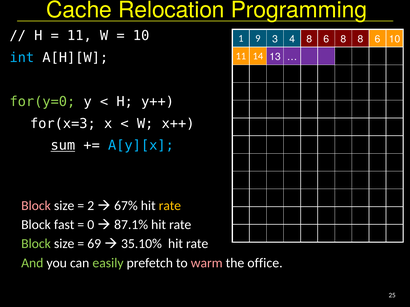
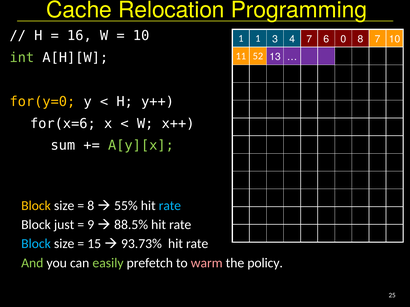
11 at (79, 36): 11 -> 16
1 9: 9 -> 1
4 8: 8 -> 7
6 8: 8 -> 0
6 at (377, 39): 6 -> 7
int colour: light blue -> light green
14: 14 -> 52
for(y=0 colour: light green -> yellow
for(x=3: for(x=3 -> for(x=6
sum underline: present -> none
A[y][x colour: light blue -> light green
Block at (36, 206) colour: pink -> yellow
2 at (91, 206): 2 -> 8
67%: 67% -> 55%
rate at (170, 206) colour: yellow -> light blue
fast: fast -> just
0: 0 -> 9
87.1%: 87.1% -> 88.5%
Block at (36, 244) colour: light green -> light blue
69: 69 -> 15
35.10%: 35.10% -> 93.73%
office: office -> policy
